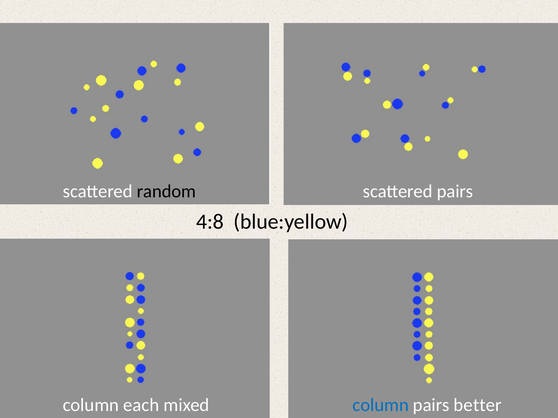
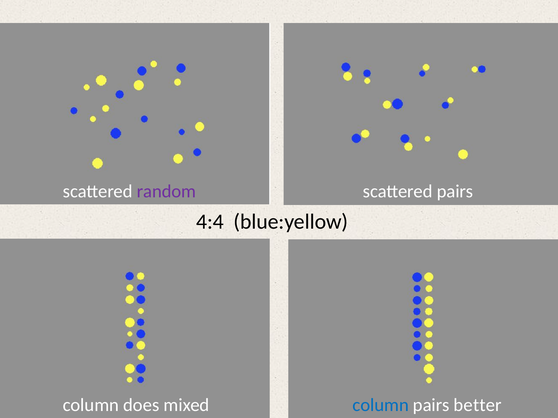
random colour: black -> purple
4:8: 4:8 -> 4:4
each: each -> does
